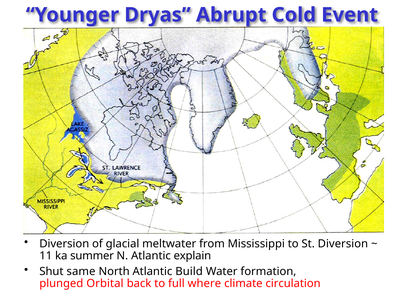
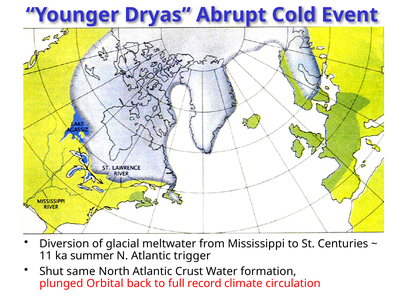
St Diversion: Diversion -> Centuries
explain: explain -> trigger
Build: Build -> Crust
where: where -> record
